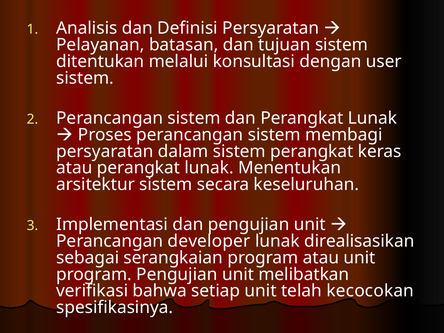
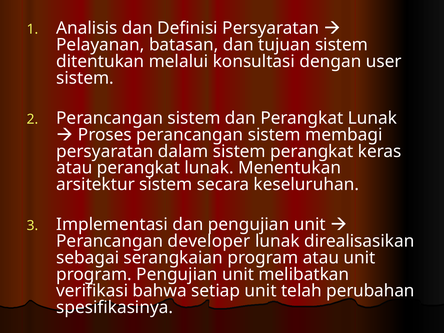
kecocokan: kecocokan -> perubahan
